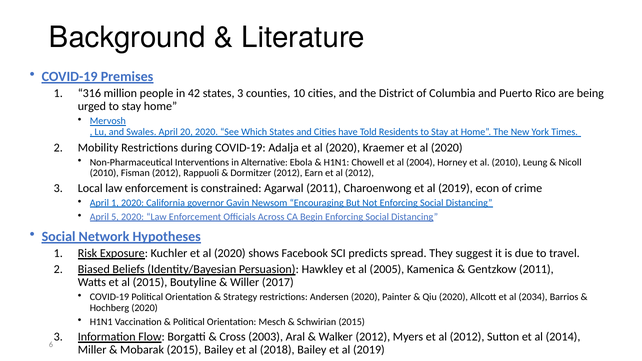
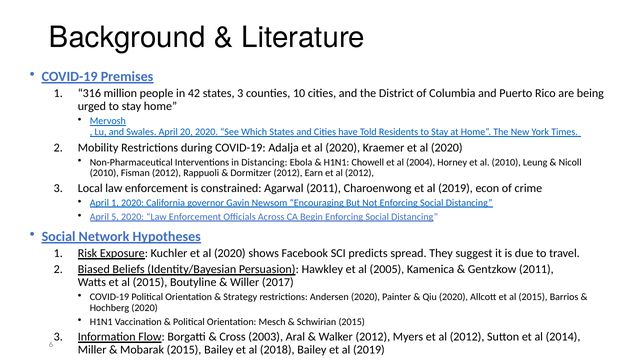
in Alternative: Alternative -> Distancing
Allcott et al 2034: 2034 -> 2015
